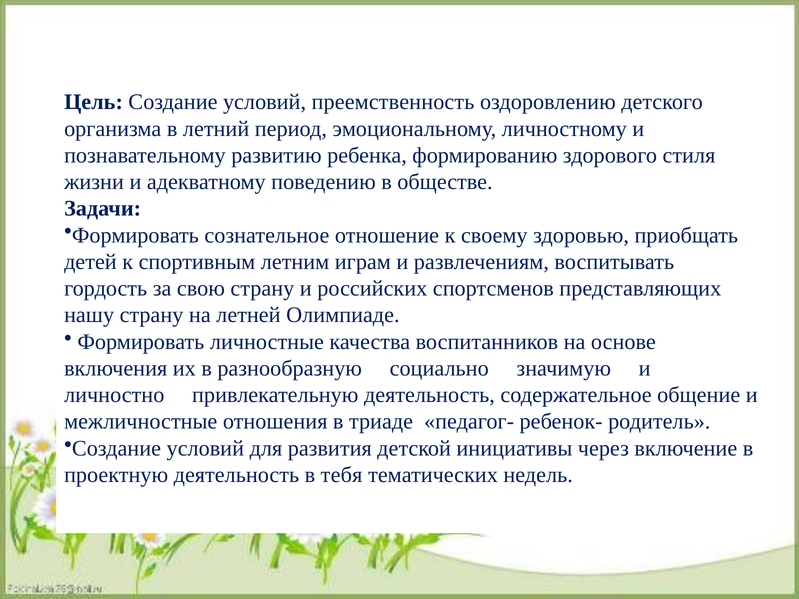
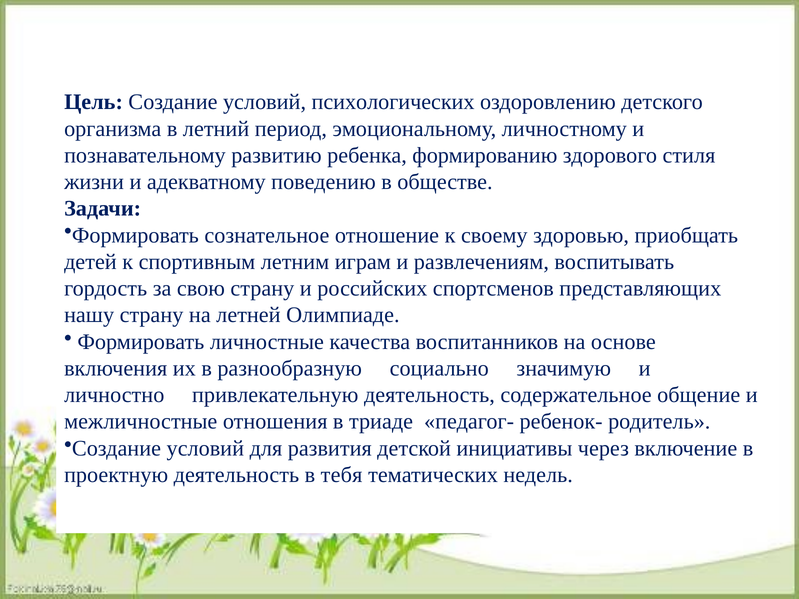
преемственность: преемственность -> психологических
